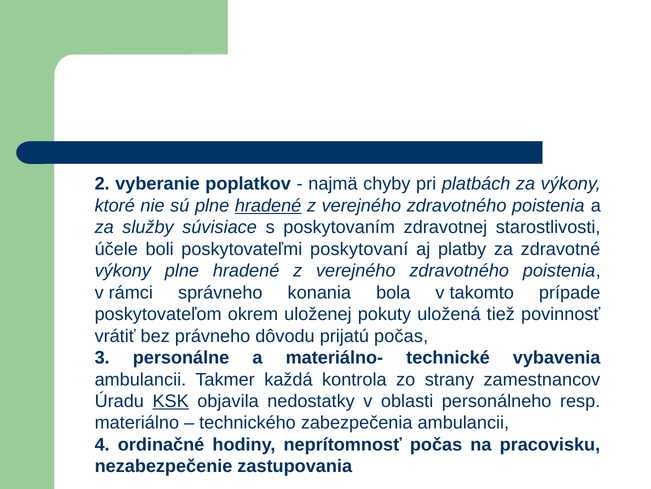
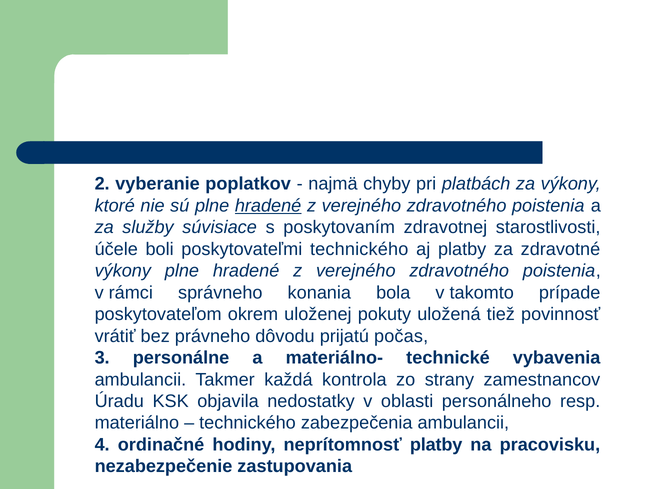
poskytovateľmi poskytovaní: poskytovaní -> technického
KSK underline: present -> none
neprítomnosť počas: počas -> platby
